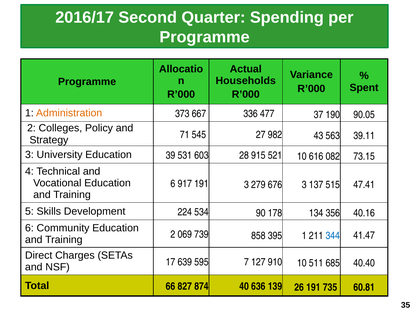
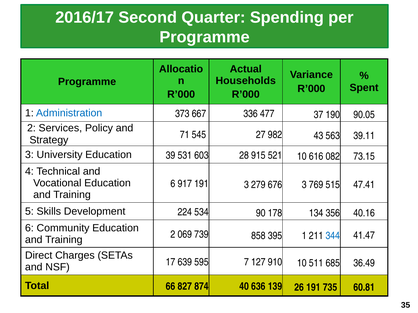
Administration colour: orange -> blue
Colleges: Colleges -> Services
137: 137 -> 769
40.40: 40.40 -> 36.49
